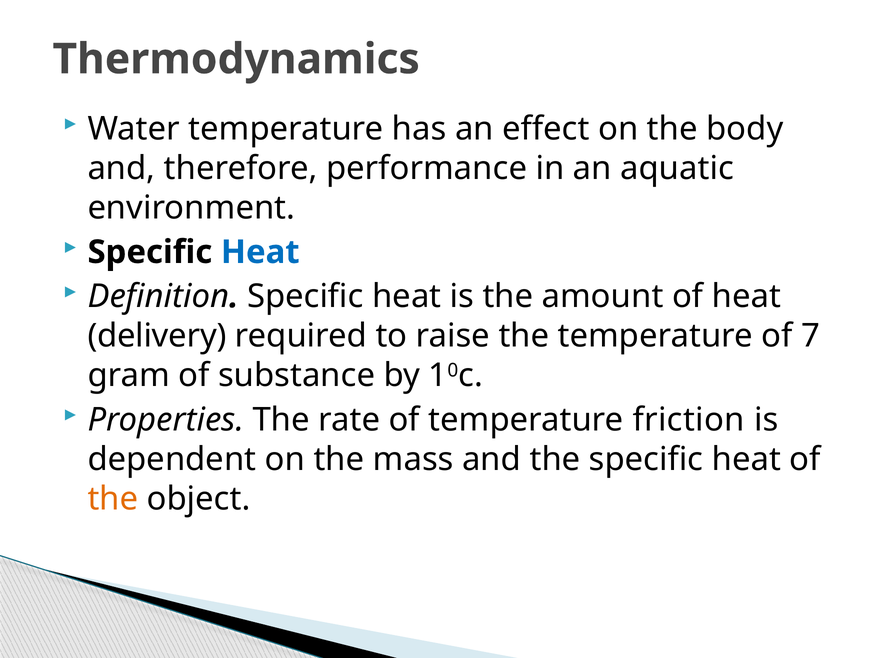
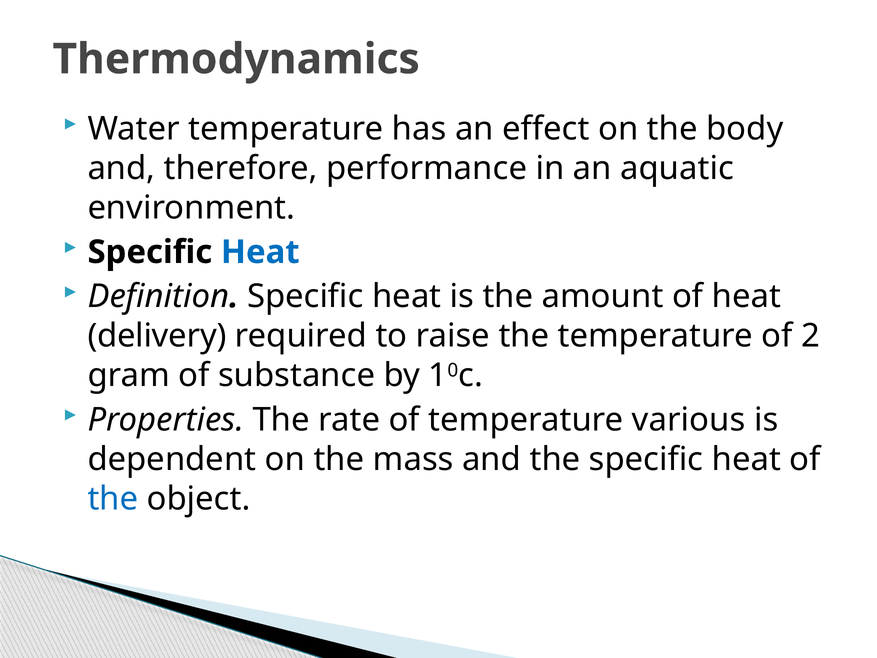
7: 7 -> 2
friction: friction -> various
the at (113, 499) colour: orange -> blue
